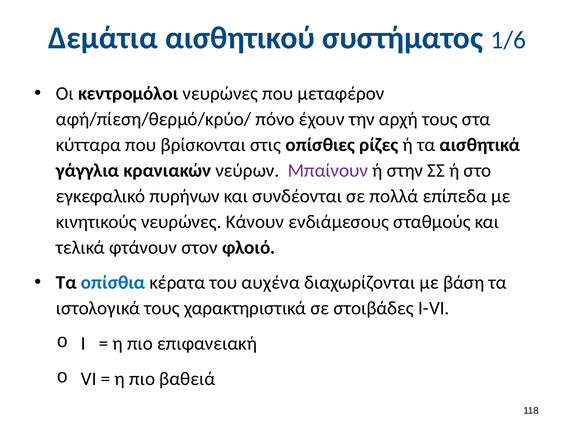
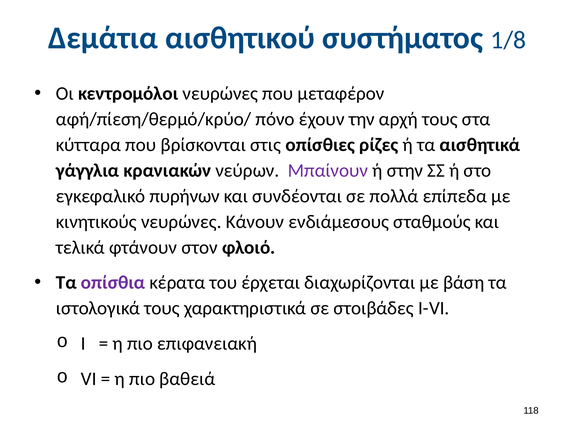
1/6: 1/6 -> 1/8
οπίσθια colour: blue -> purple
αυχένα: αυχένα -> έρχεται
